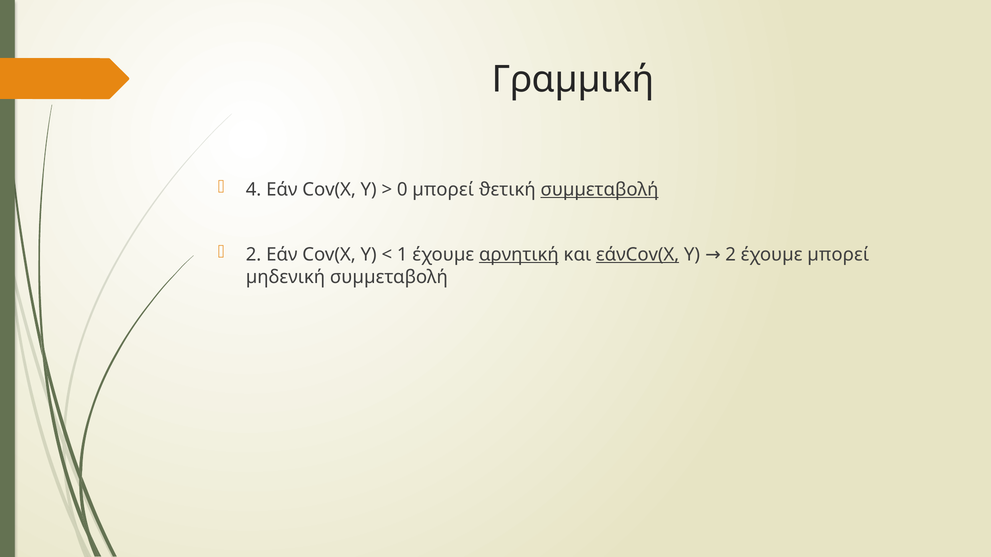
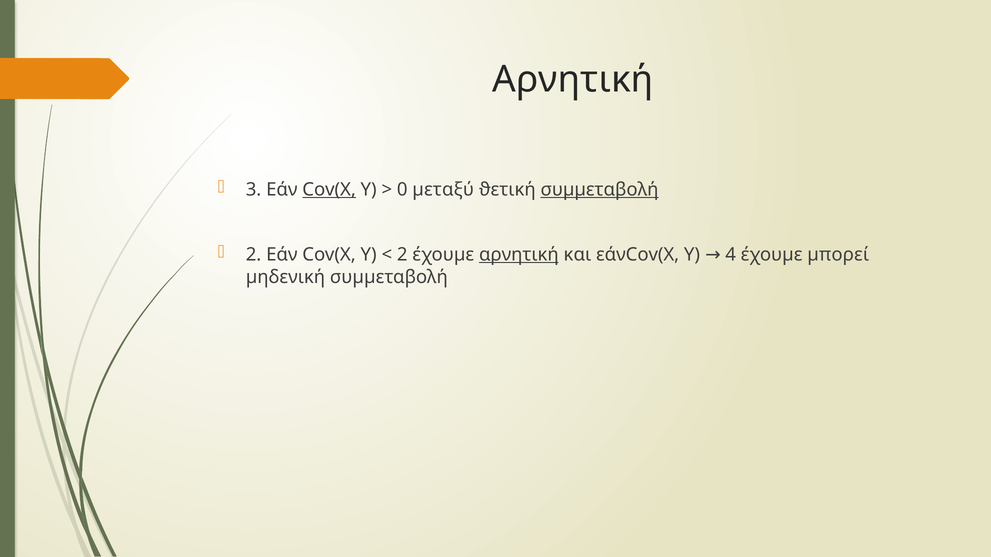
Γραµµική at (573, 79): Γραµµική -> Αρνητική
4: 4 -> 3
Cov(X at (329, 190) underline: none -> present
0 µπορεί: µπορεί -> µεταξύ
1 at (402, 255): 1 -> 2
εάνCov(X underline: present -> none
Y 2: 2 -> 4
